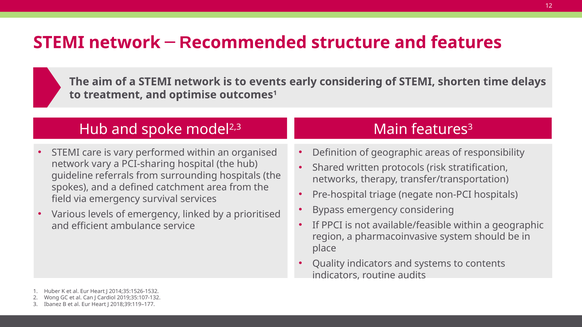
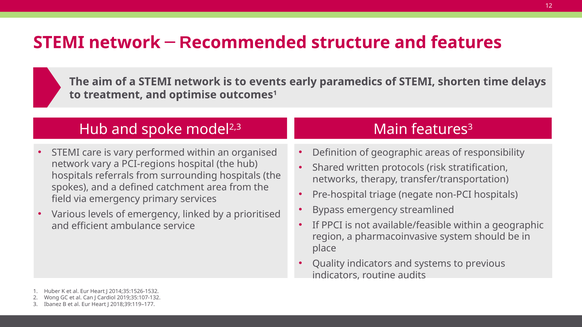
early considering: considering -> paramedics
PCI-sharing: PCI-sharing -> PCI-regions
guideline at (72, 176): guideline -> hospitals
survival: survival -> primary
emergency considering: considering -> streamlined
contents: contents -> previous
